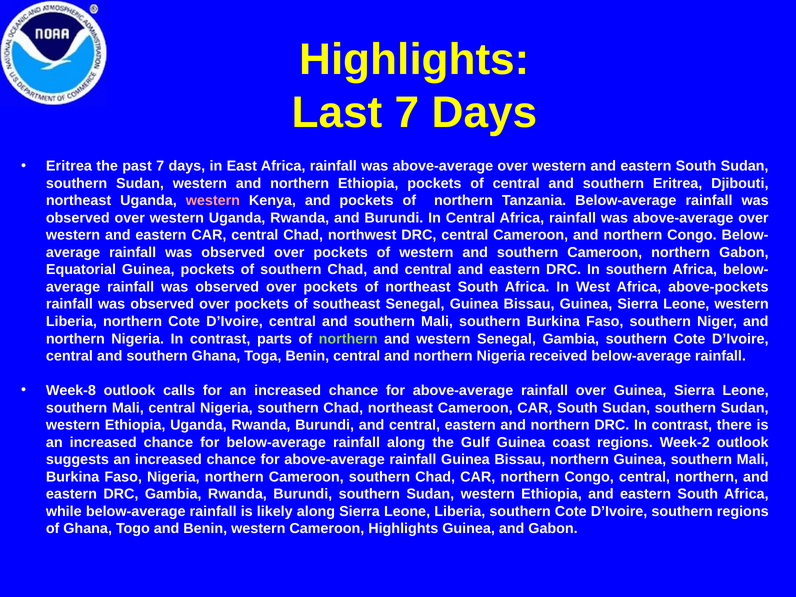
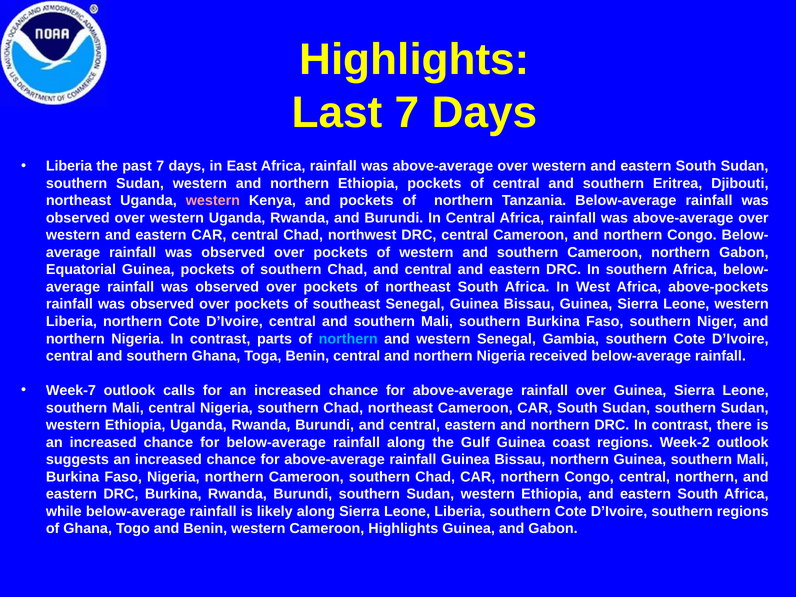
Eritrea at (69, 166): Eritrea -> Liberia
northern at (348, 339) colour: light green -> light blue
Week-8: Week-8 -> Week-7
DRC Gambia: Gambia -> Burkina
